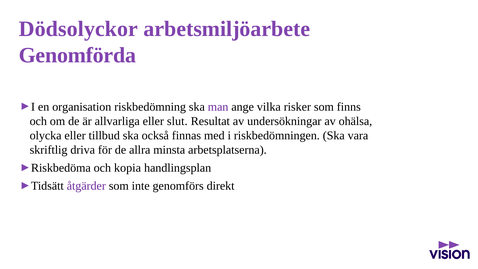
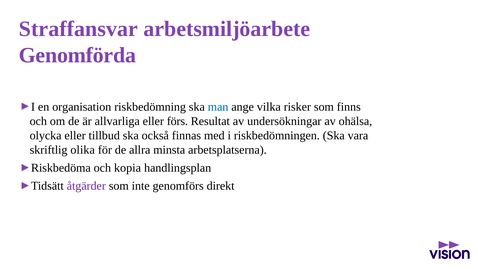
Dödsolyckor: Dödsolyckor -> Straffansvar
man colour: purple -> blue
slut: slut -> förs
driva: driva -> olika
